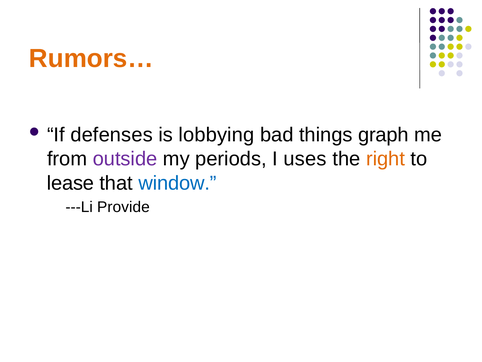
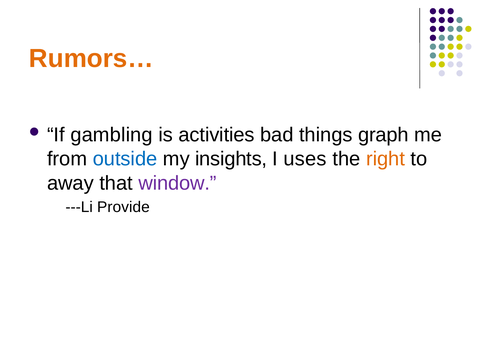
defenses: defenses -> gambling
lobbying: lobbying -> activities
outside colour: purple -> blue
periods: periods -> insights
lease: lease -> away
window colour: blue -> purple
